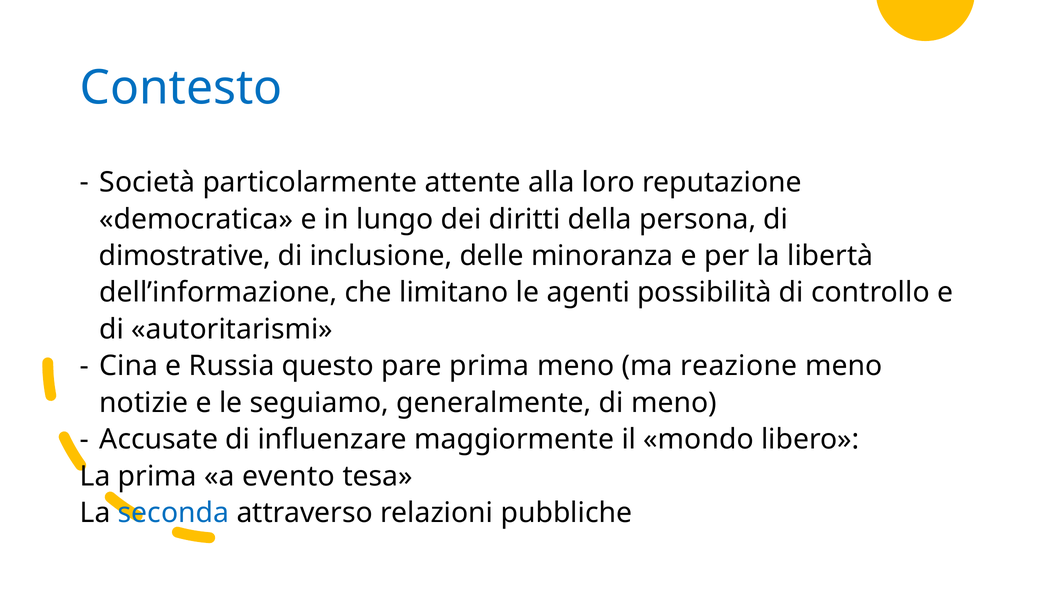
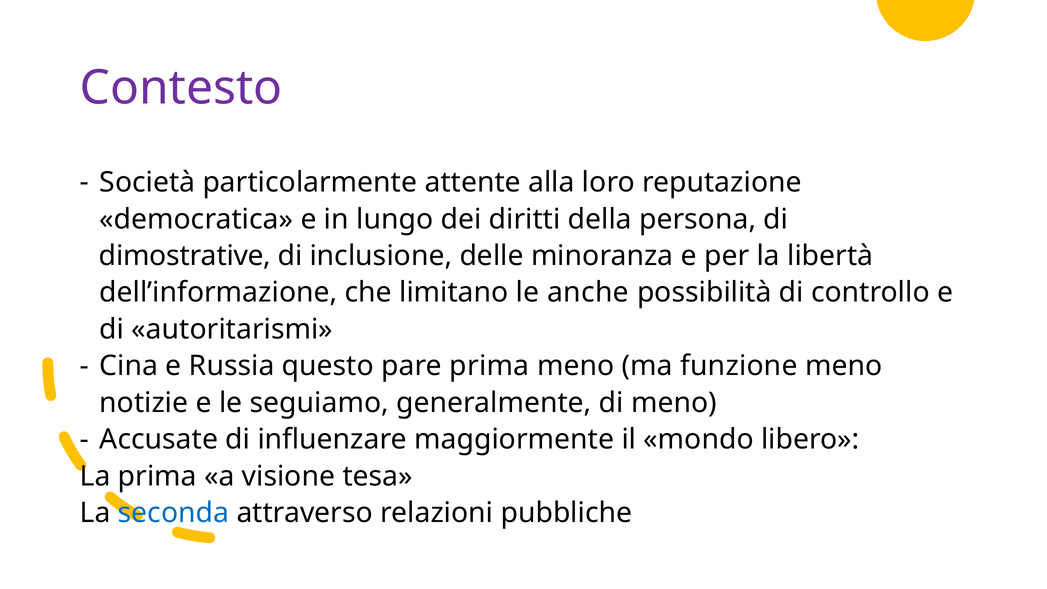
Contesto colour: blue -> purple
agenti: agenti -> anche
reazione: reazione -> funzione
evento: evento -> visione
